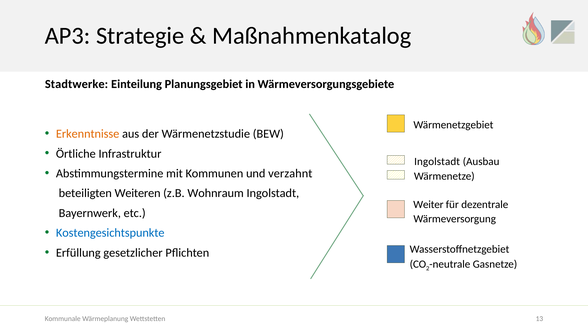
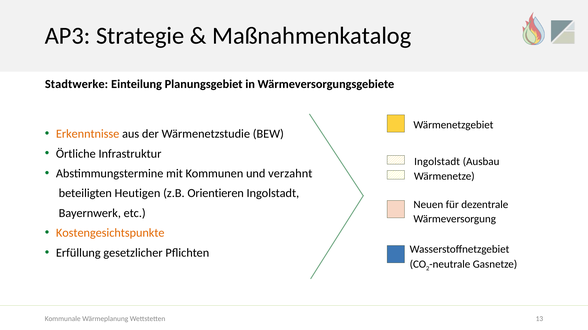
Weiteren: Weiteren -> Heutigen
Wohnraum: Wohnraum -> Orientieren
Weiter: Weiter -> Neuen
Kostengesichtspunkte colour: blue -> orange
